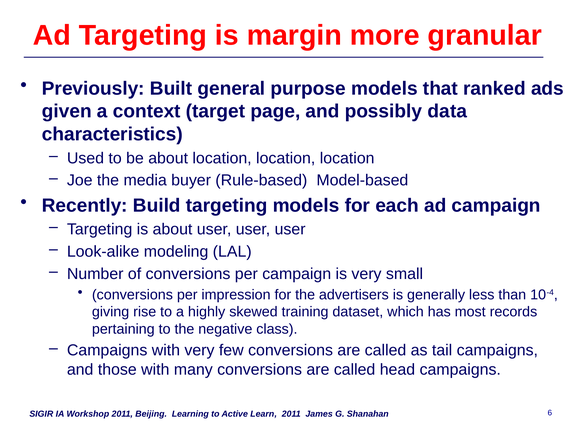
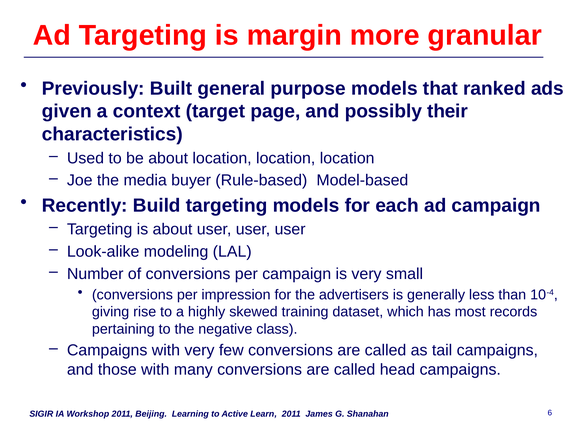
data: data -> their
